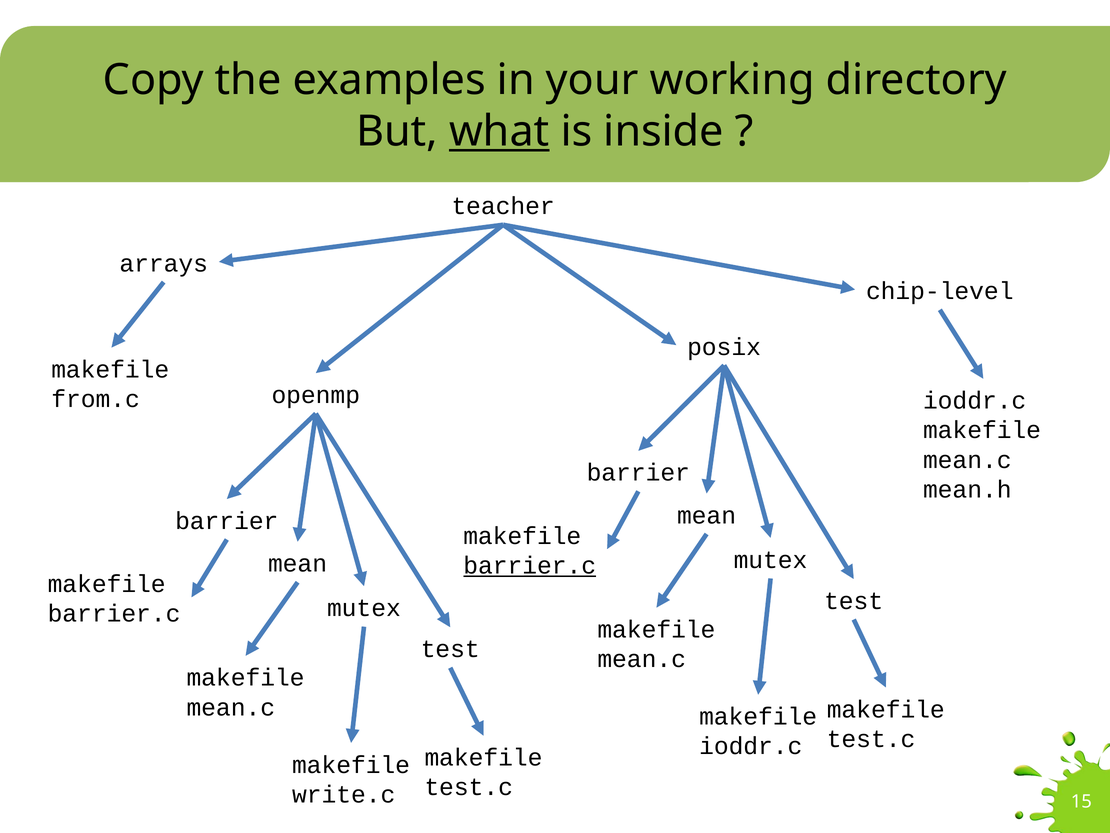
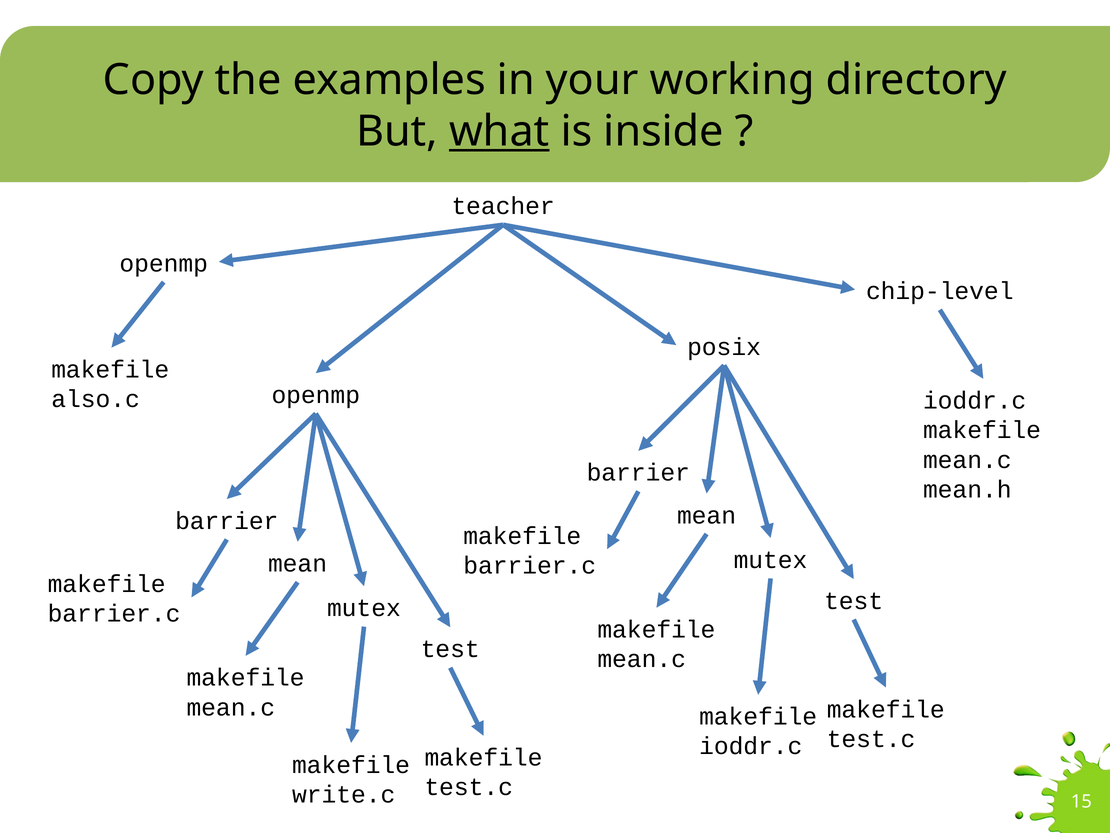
arrays at (164, 263): arrays -> openmp
from.c: from.c -> also.c
barrier.c at (530, 565) underline: present -> none
